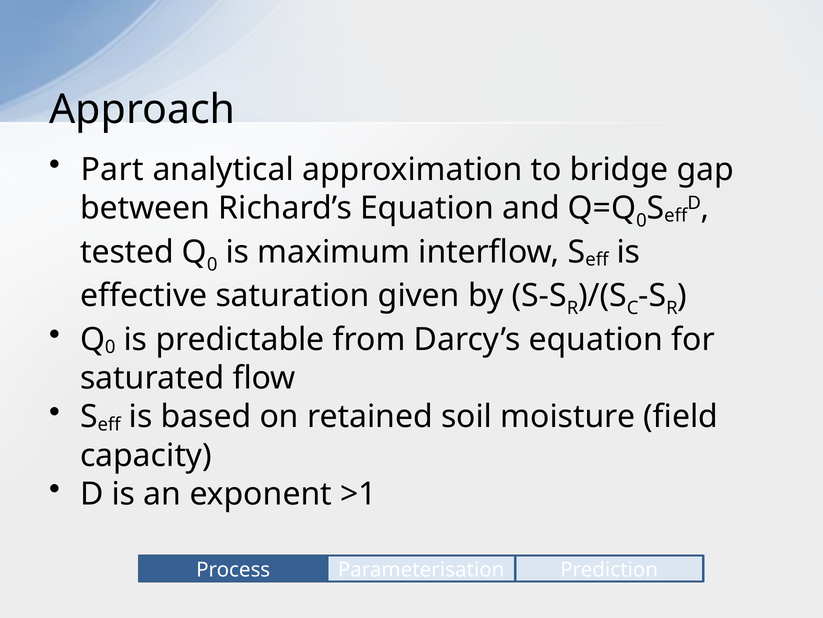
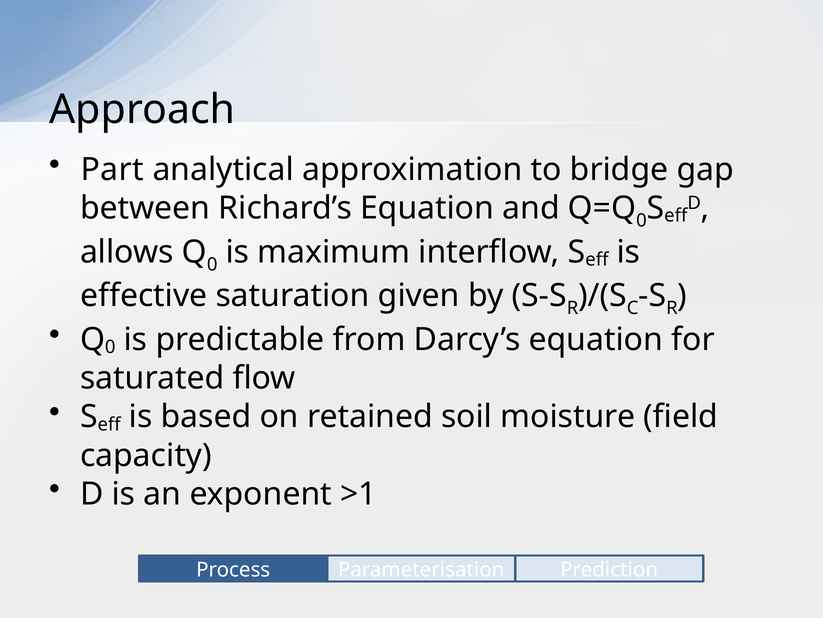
tested: tested -> allows
